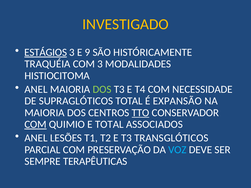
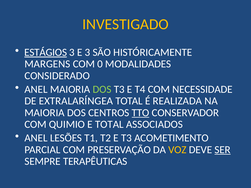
E 9: 9 -> 3
TRAQUÉIA: TRAQUÉIA -> MARGENS
COM 3: 3 -> 0
HISTIOCITOMA: HISTIOCITOMA -> CONSIDERADO
SUPRAGLÓTICOS: SUPRAGLÓTICOS -> EXTRALARÍNGEA
EXPANSÃO: EXPANSÃO -> REALIZADA
COM at (36, 125) underline: present -> none
TRANSGLÓTICOS: TRANSGLÓTICOS -> ACOMETIMENTO
VOZ colour: light blue -> yellow
SER underline: none -> present
